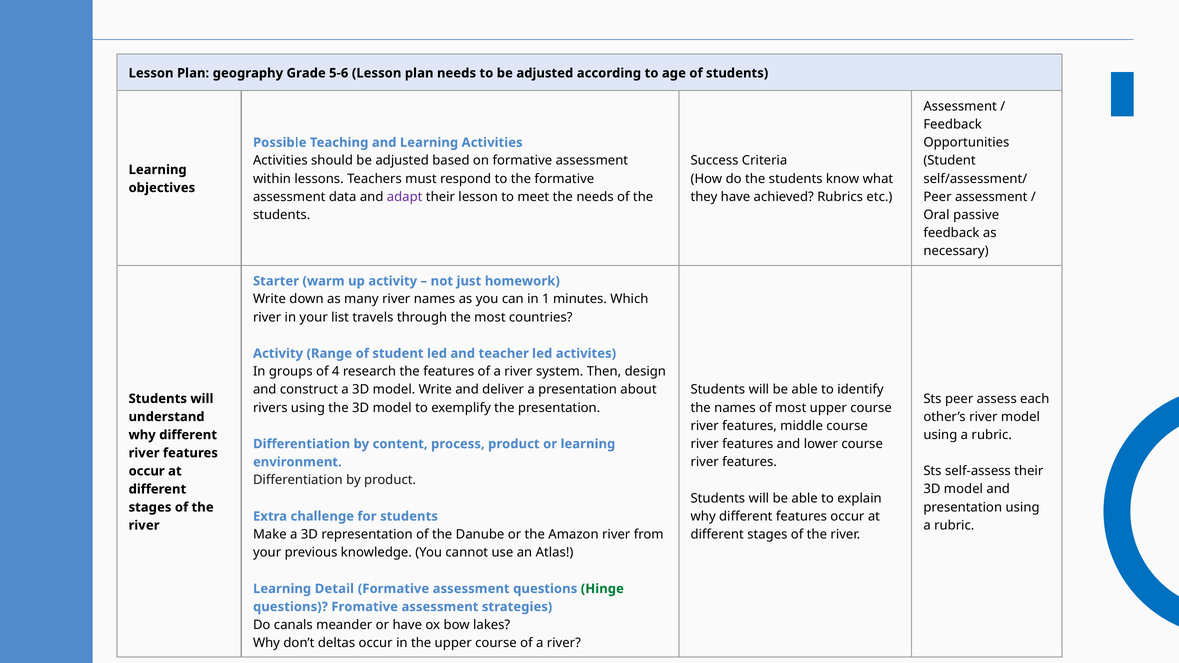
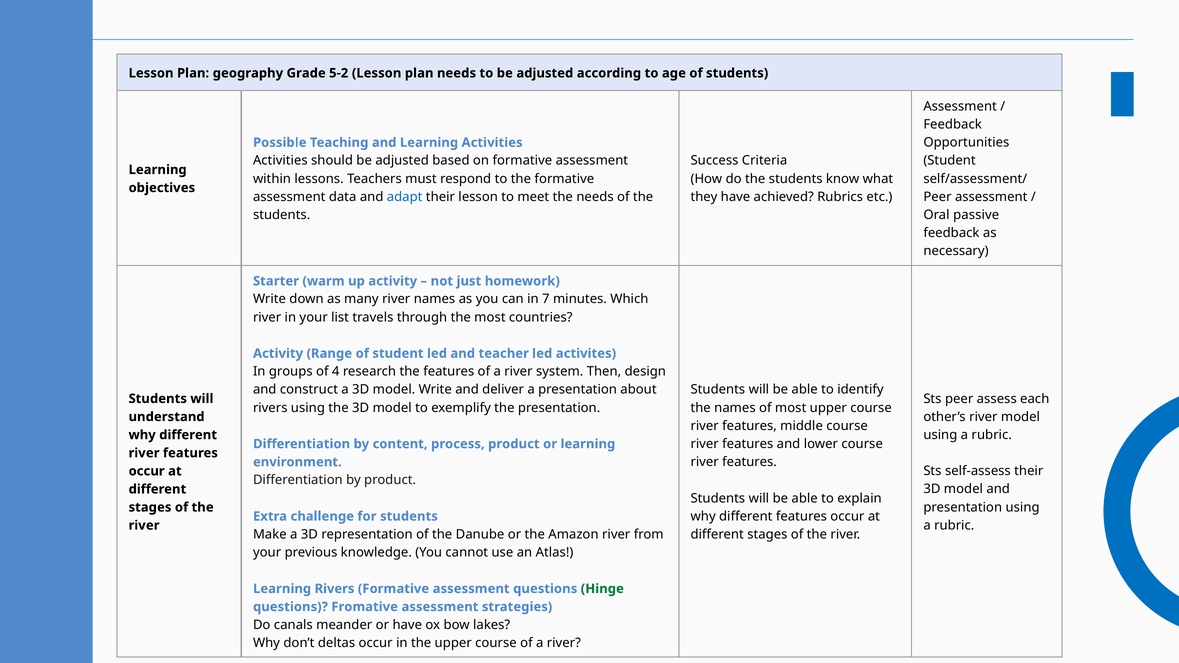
5-6: 5-6 -> 5-2
adapt colour: purple -> blue
1: 1 -> 7
Learning Detail: Detail -> Rivers
